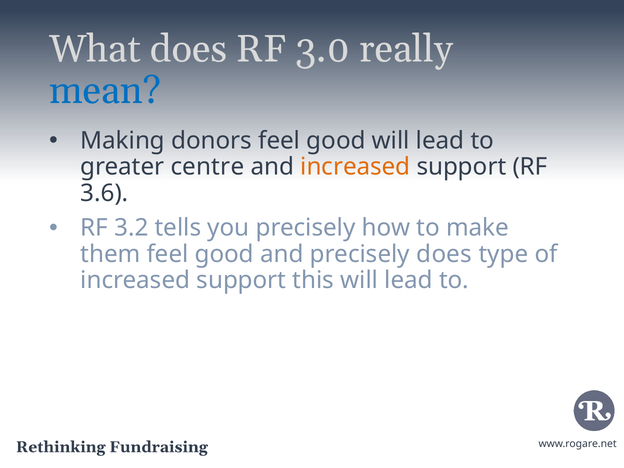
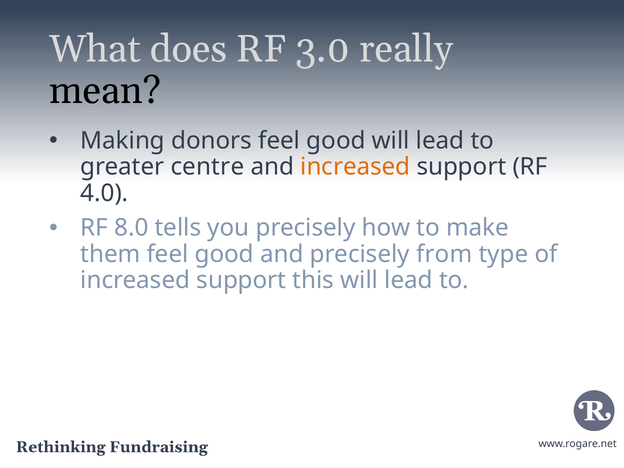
mean colour: blue -> black
3.6: 3.6 -> 4.0
3.2: 3.2 -> 8.0
precisely does: does -> from
